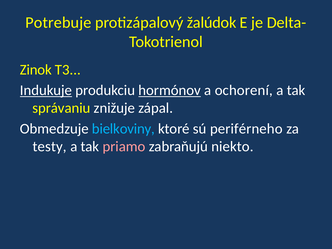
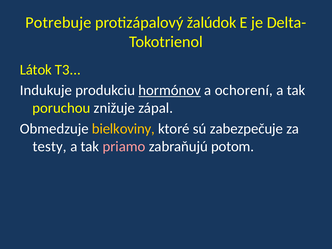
Zinok: Zinok -> Látok
Indukuje underline: present -> none
správaniu: správaniu -> poruchou
bielkoviny colour: light blue -> yellow
periférneho: periférneho -> zabezpečuje
niekto: niekto -> potom
